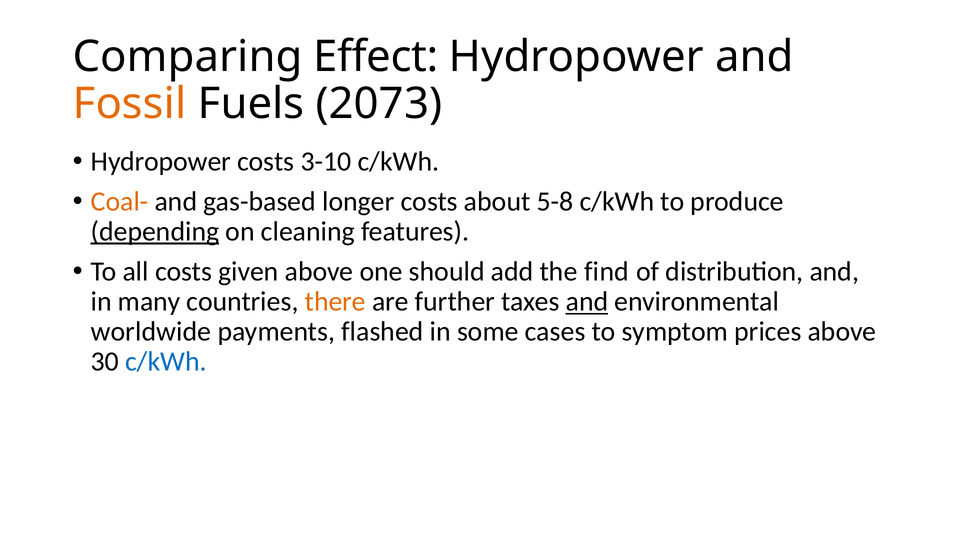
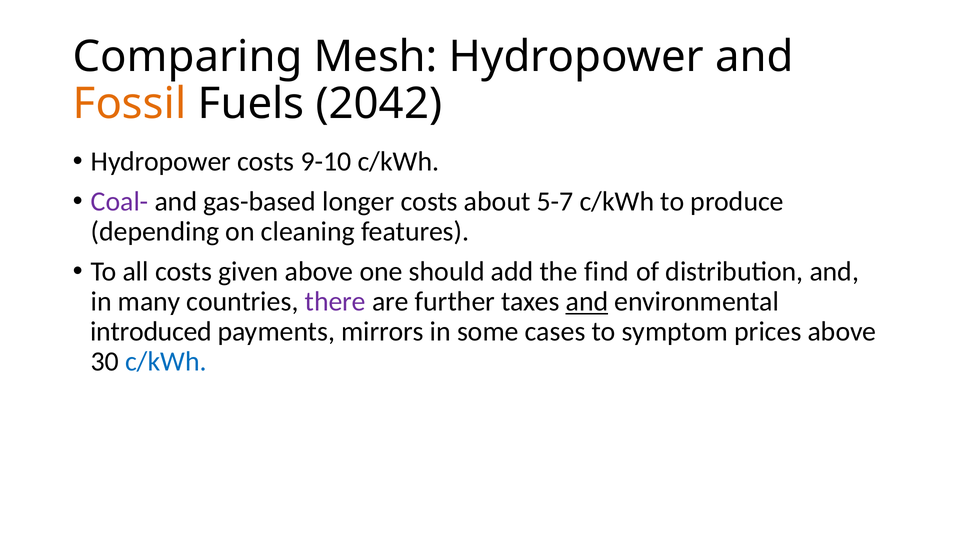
Effect: Effect -> Mesh
2073: 2073 -> 2042
3-10: 3-10 -> 9-10
Coal- colour: orange -> purple
5-8: 5-8 -> 5-7
depending underline: present -> none
there colour: orange -> purple
worldwide: worldwide -> introduced
flashed: flashed -> mirrors
